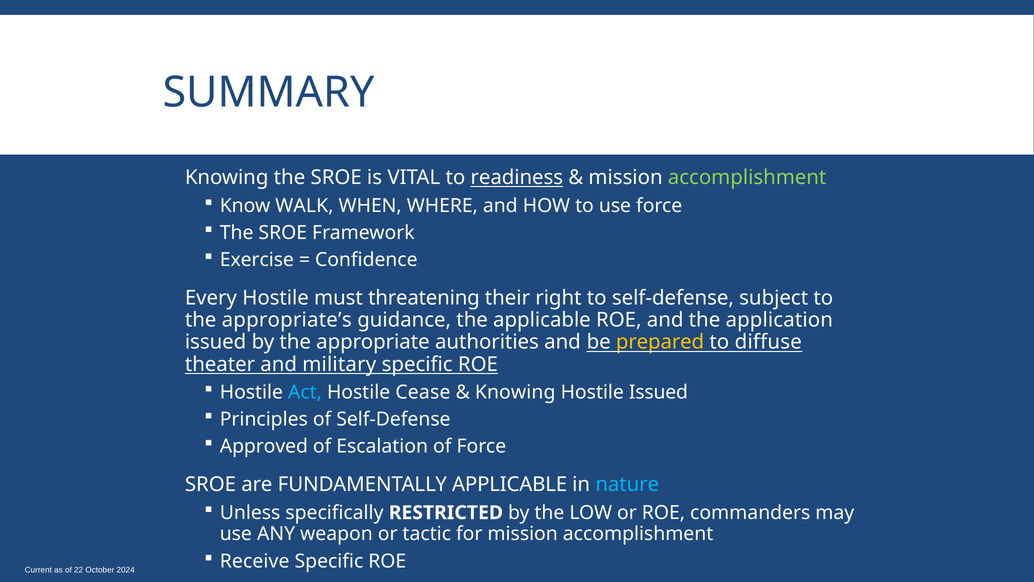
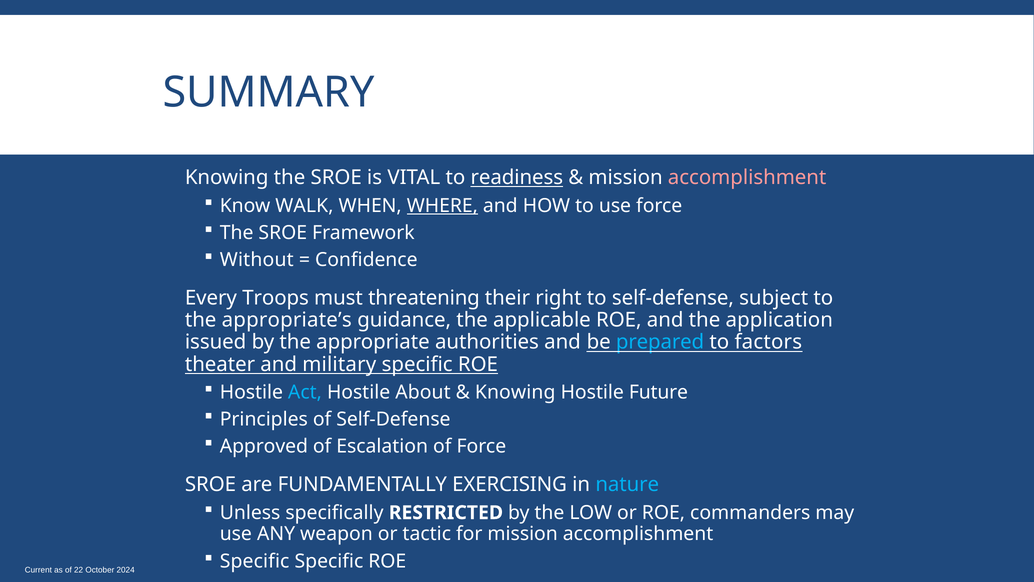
accomplishment at (747, 177) colour: light green -> pink
WHERE underline: none -> present
Exercise: Exercise -> Without
Every Hostile: Hostile -> Troops
prepared colour: yellow -> light blue
diffuse: diffuse -> factors
Cease: Cease -> About
Hostile Issued: Issued -> Future
FUNDAMENTALLY APPLICABLE: APPLICABLE -> EXERCISING
Receive at (255, 561): Receive -> Specific
